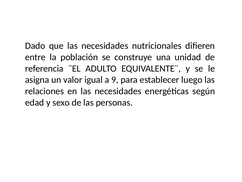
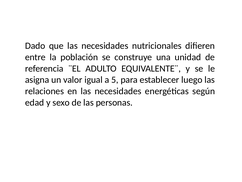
9: 9 -> 5
